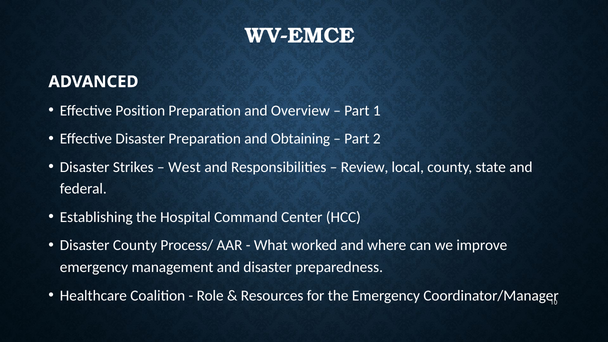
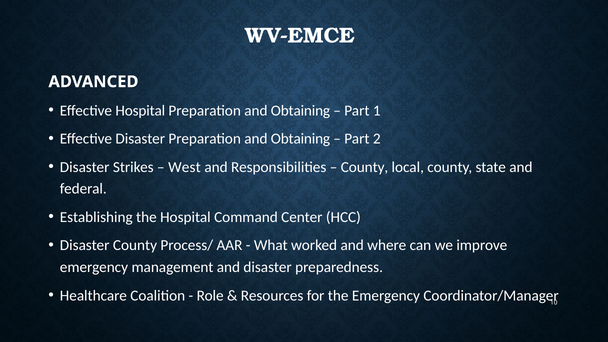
Effective Position: Position -> Hospital
Overview at (300, 111): Overview -> Obtaining
Review at (365, 167): Review -> County
